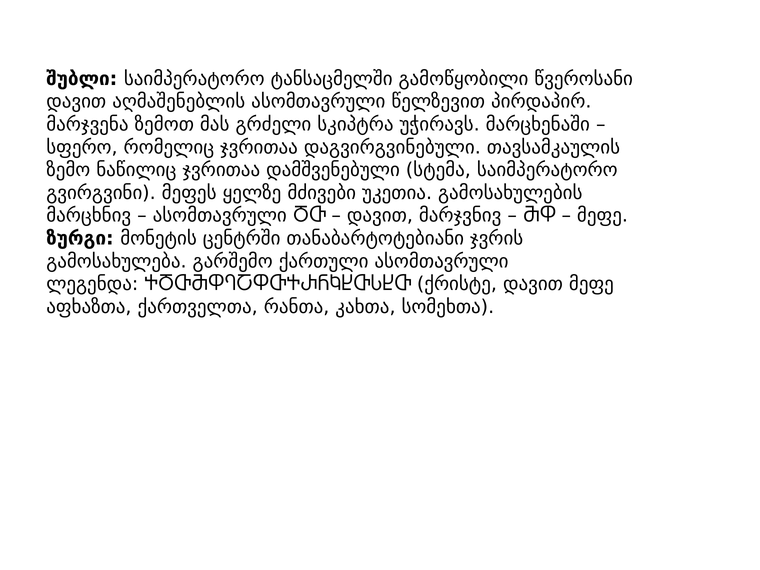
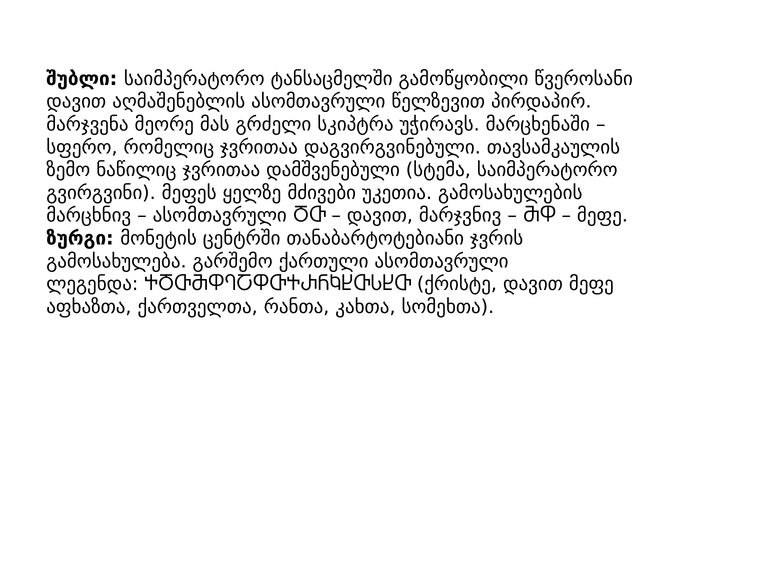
ზემოთ: ზემოთ -> მეორე
